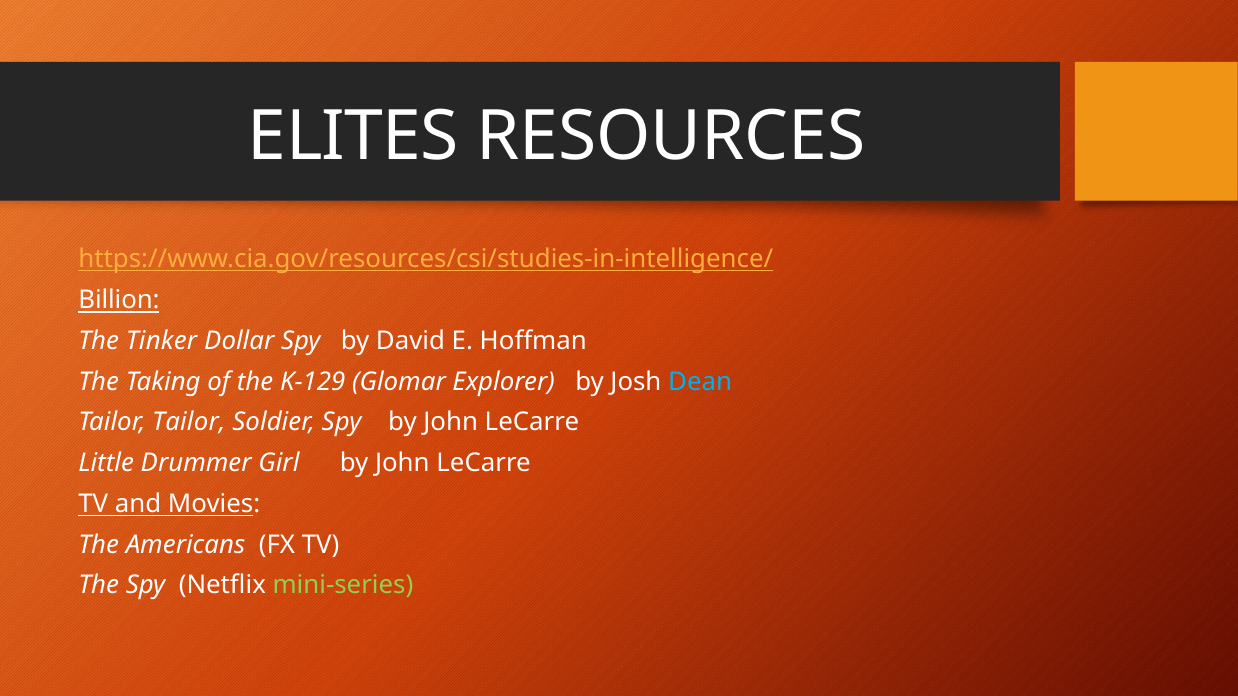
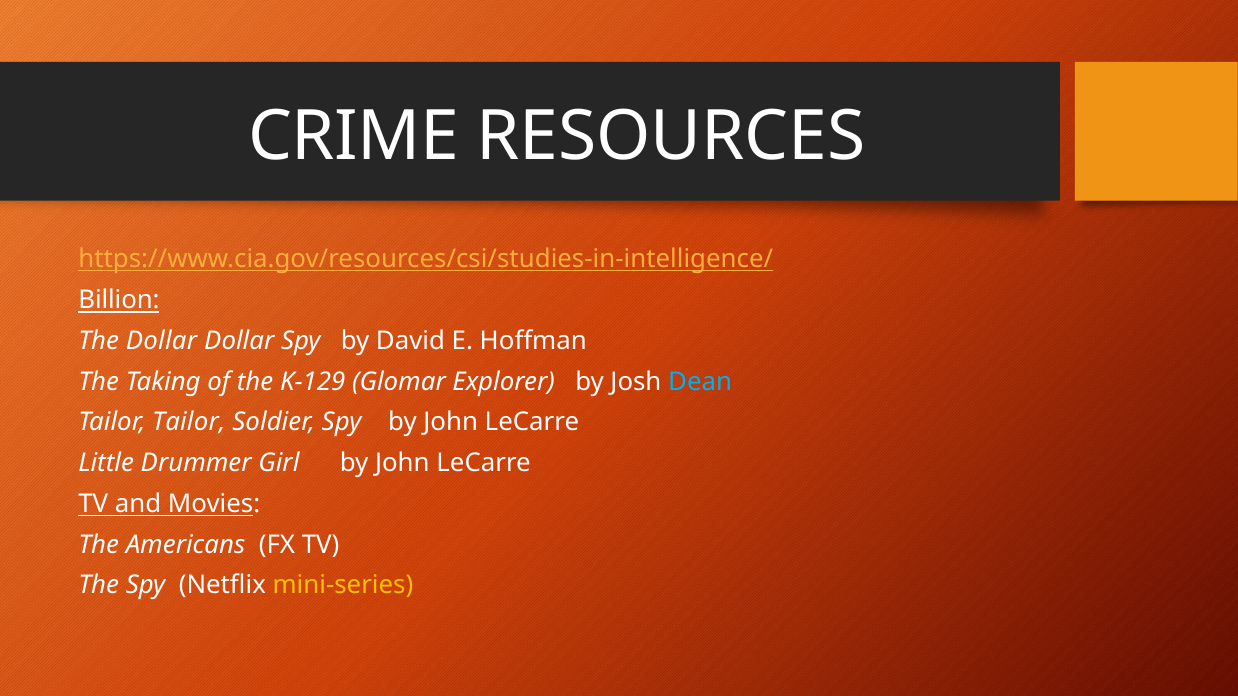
ELITES: ELITES -> CRIME
The Tinker: Tinker -> Dollar
mini-series colour: light green -> yellow
